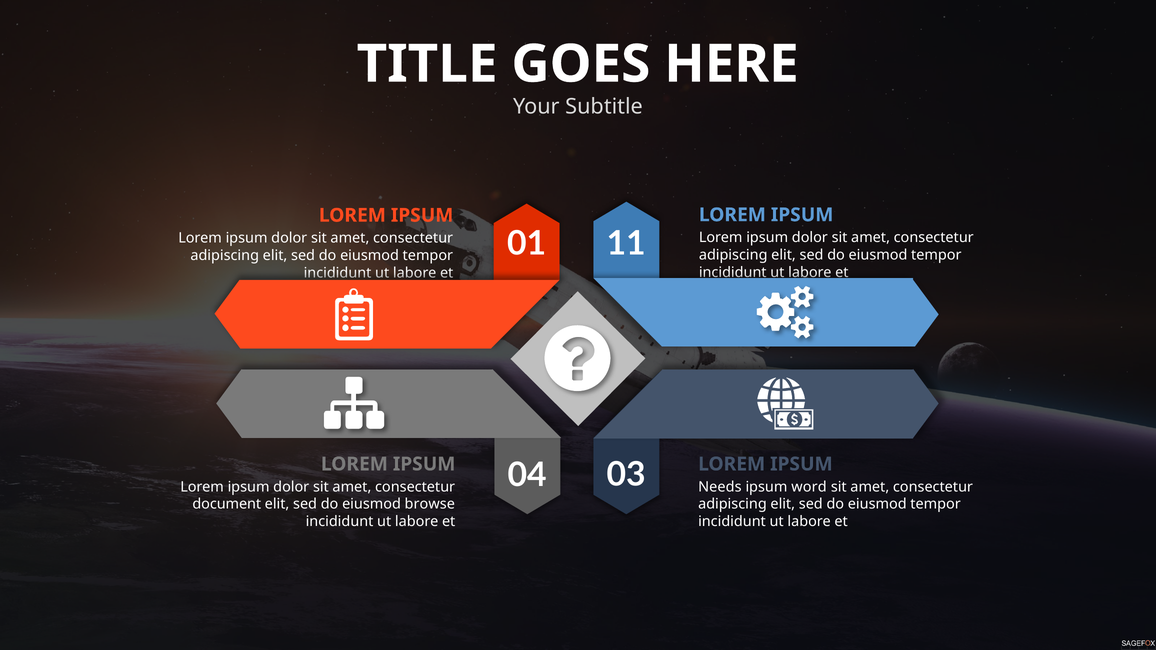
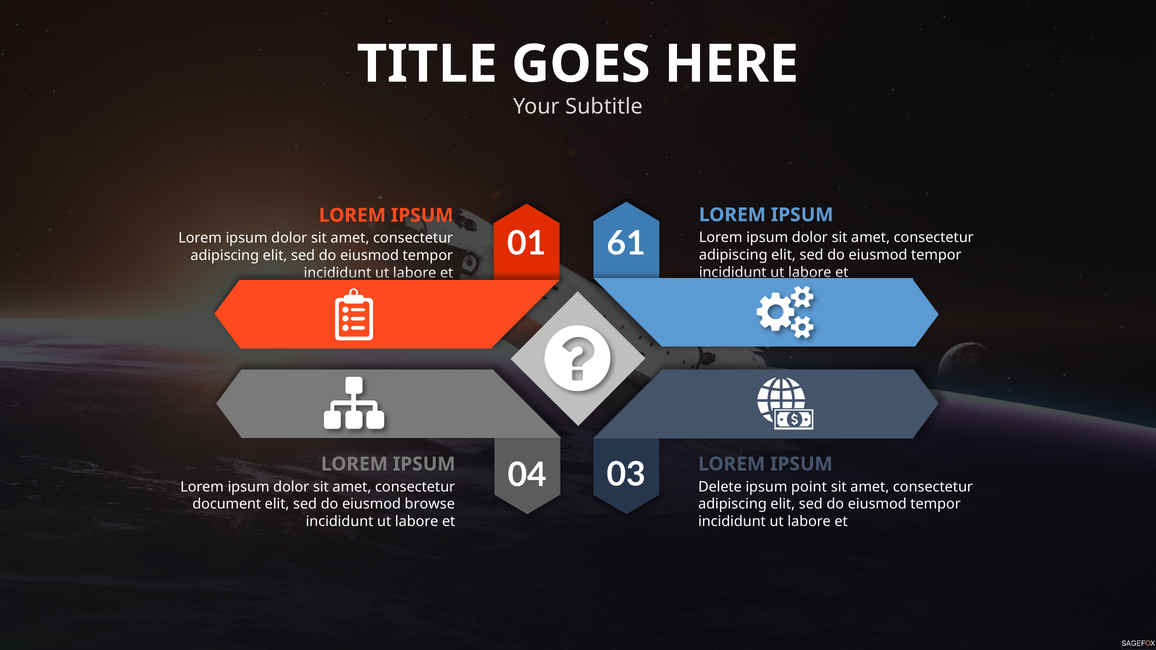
11: 11 -> 61
Needs: Needs -> Delete
word: word -> point
